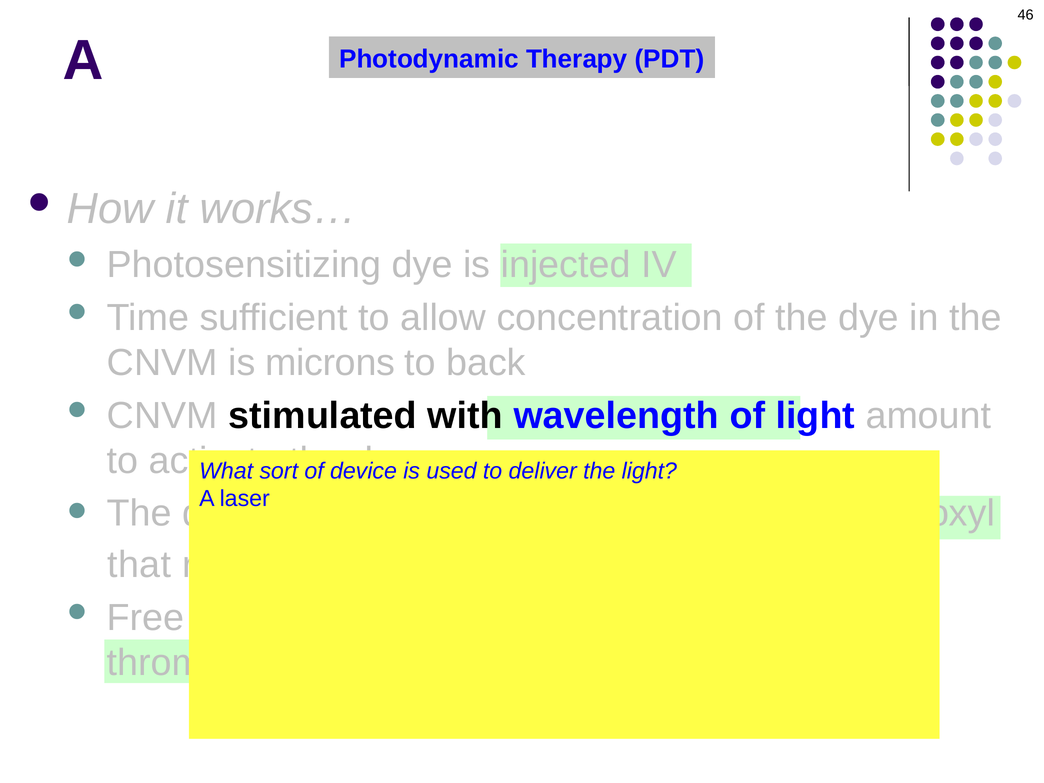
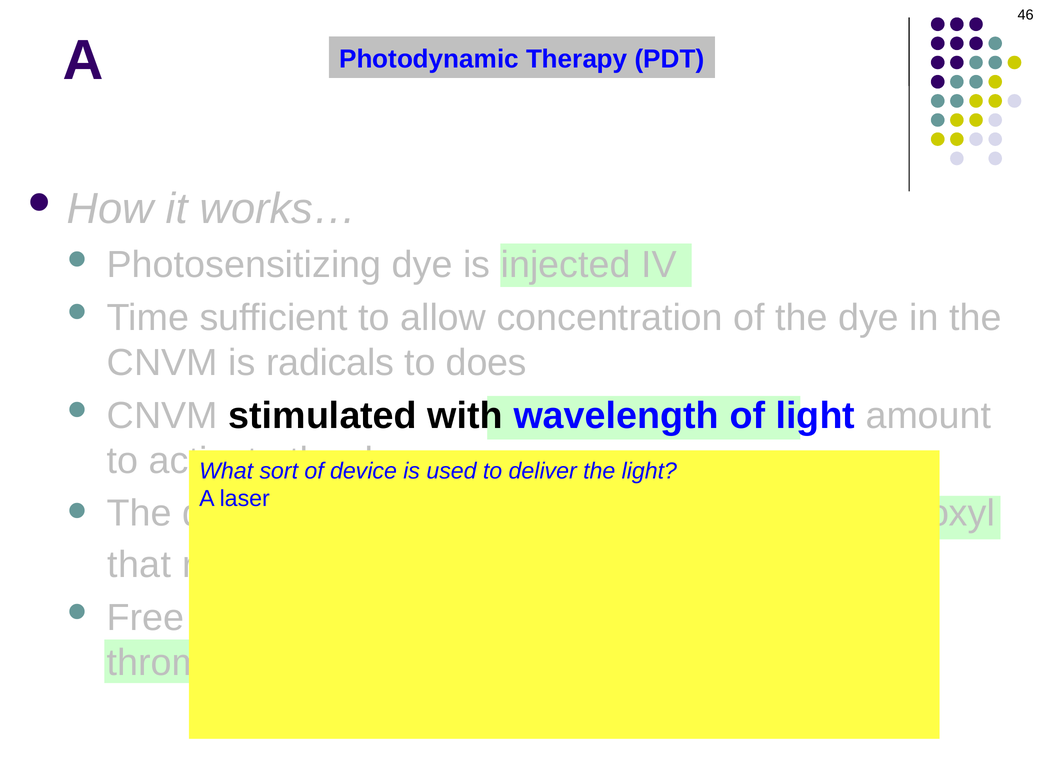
is microns: microns -> radicals
back: back -> does
